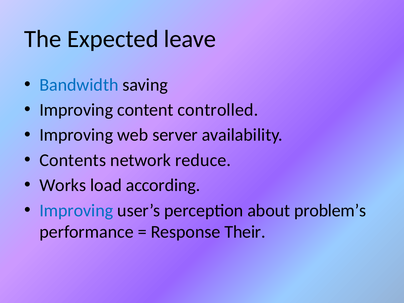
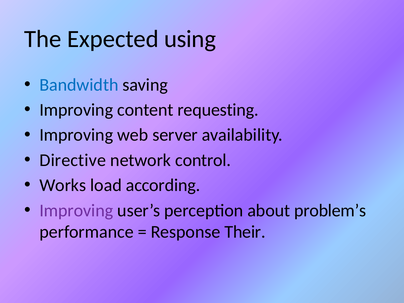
leave: leave -> using
controlled: controlled -> requesting
Contents: Contents -> Directive
reduce: reduce -> control
Improving at (76, 210) colour: blue -> purple
